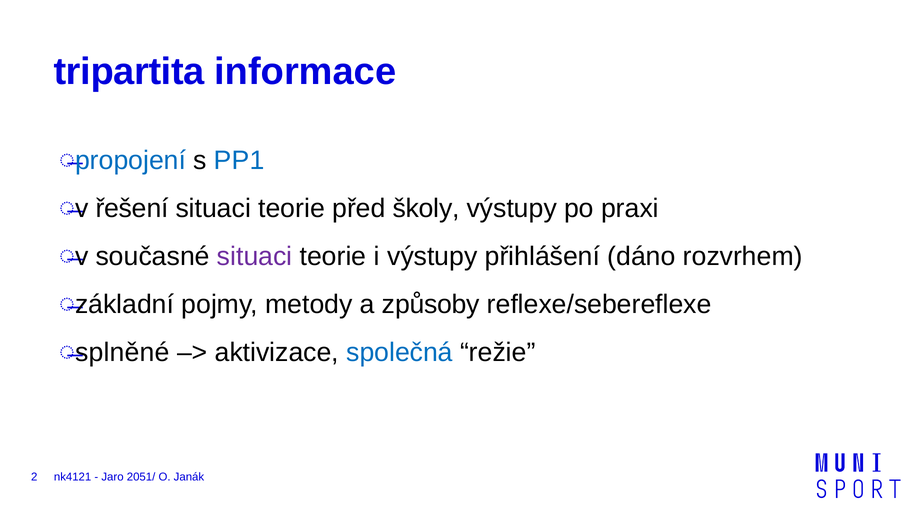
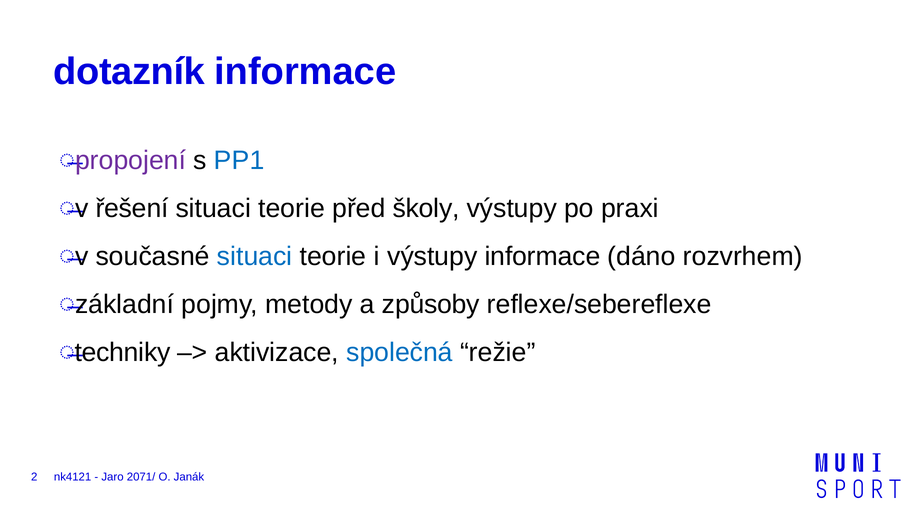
tripartita: tripartita -> dotazník
propojení colour: blue -> purple
situaci at (255, 257) colour: purple -> blue
výstupy přihlášení: přihlášení -> informace
splněné: splněné -> techniky
2051/: 2051/ -> 2071/
